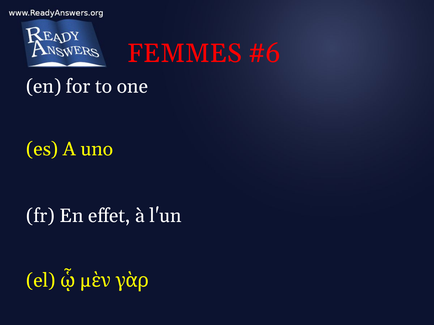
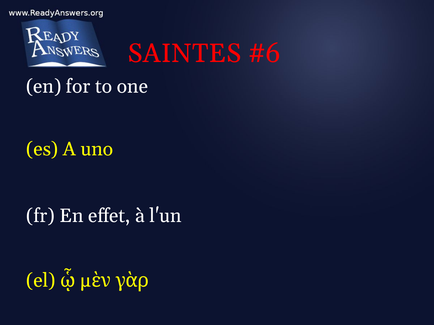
FEMMES: FEMMES -> SAINTES
